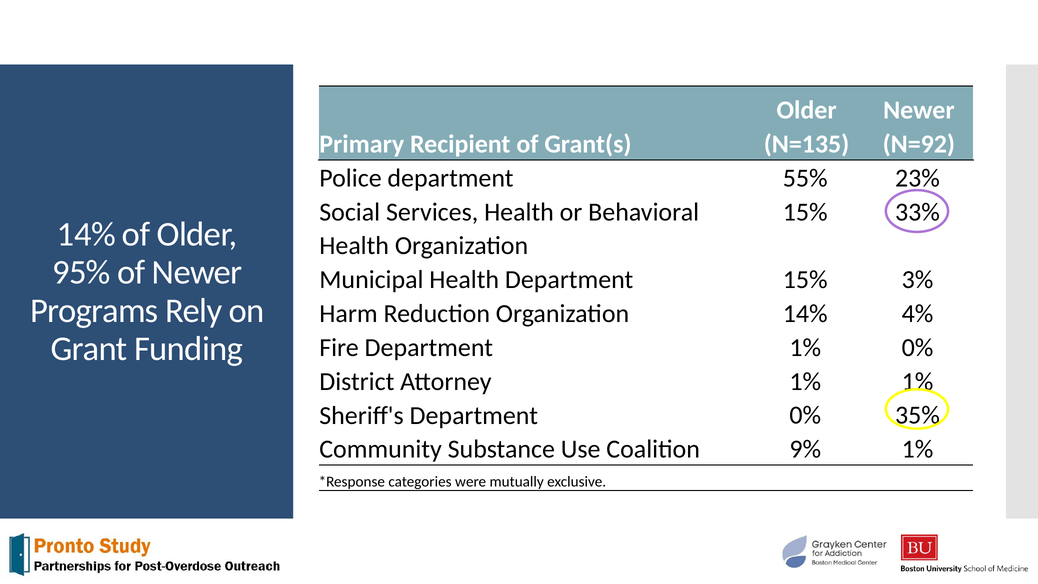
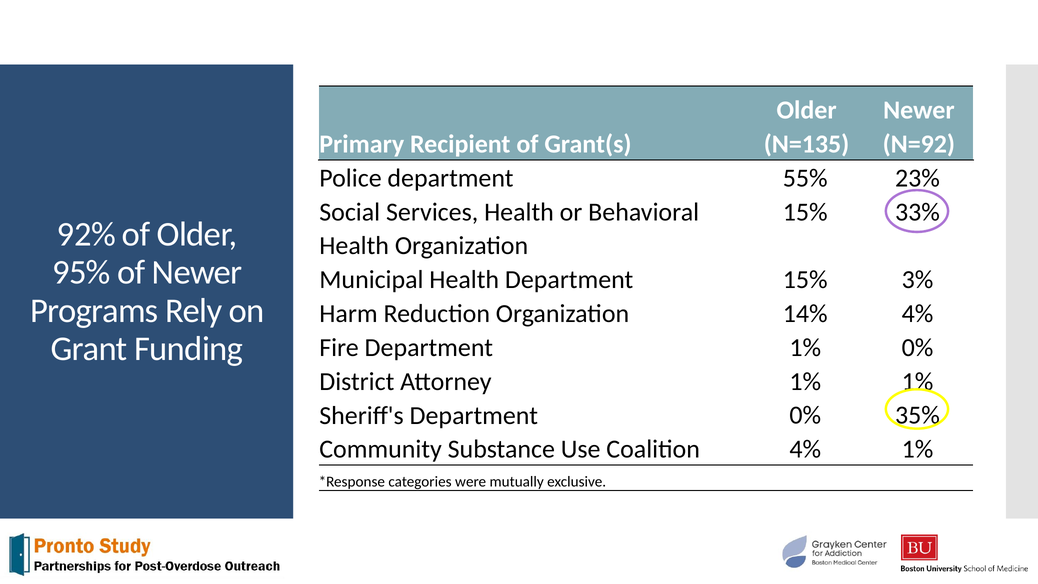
14% at (86, 234): 14% -> 92%
Coalition 9%: 9% -> 4%
